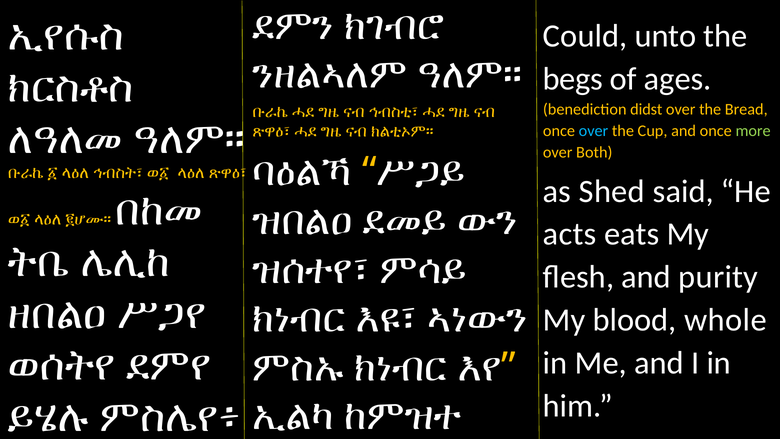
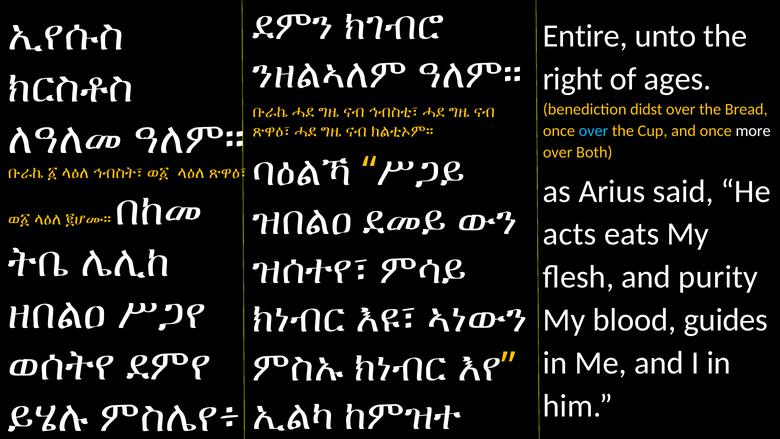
Could: Could -> Entire
begs: begs -> right
more colour: light green -> white
Shed: Shed -> Arius
whole: whole -> guides
